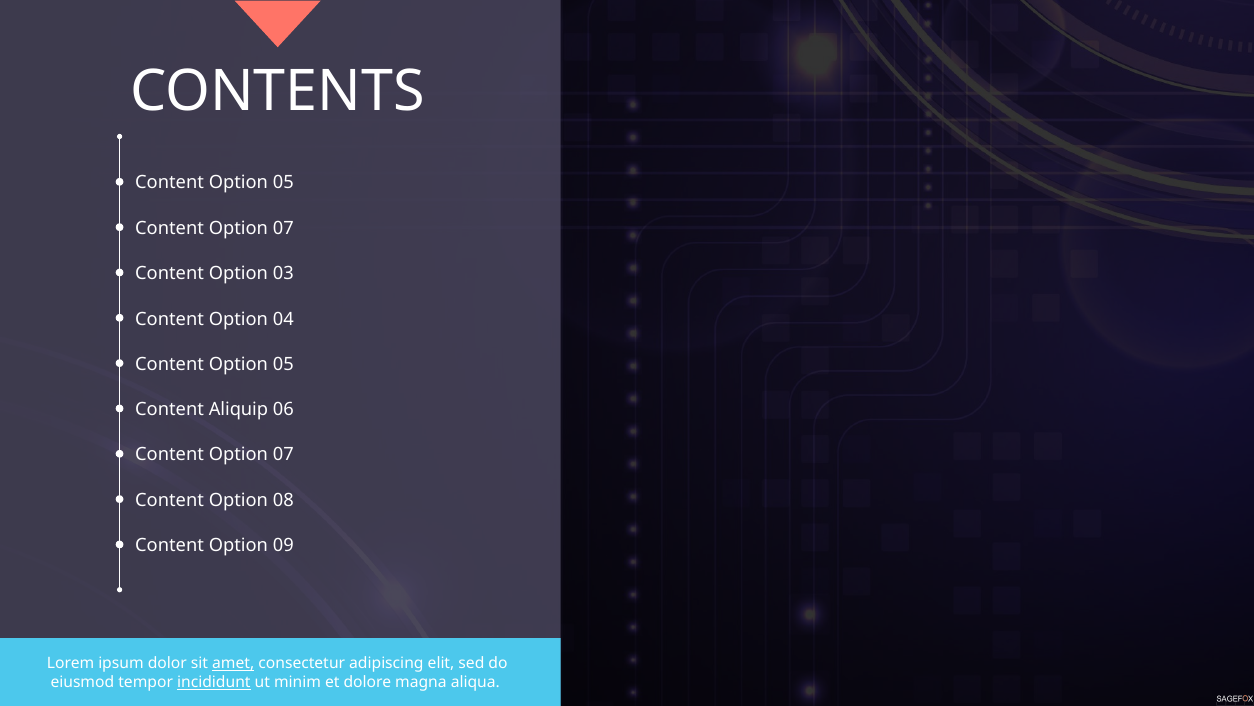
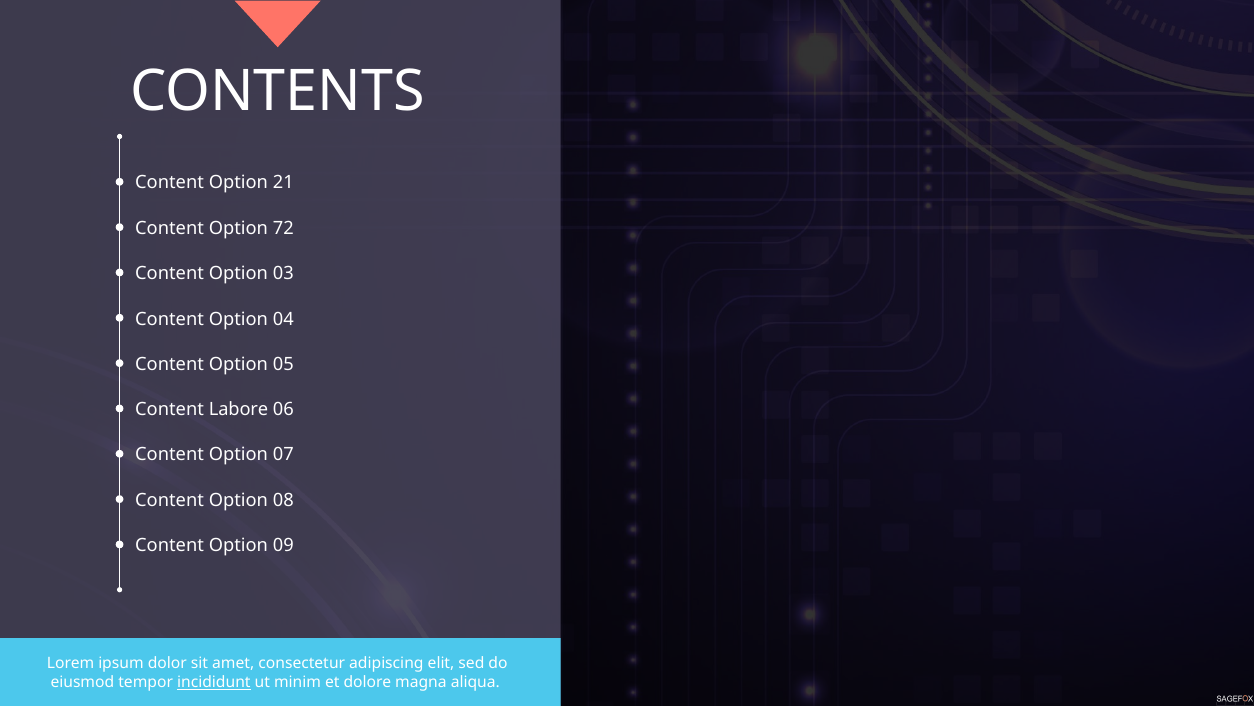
05 at (283, 183): 05 -> 21
07 at (283, 228): 07 -> 72
Aliquip: Aliquip -> Labore
amet underline: present -> none
